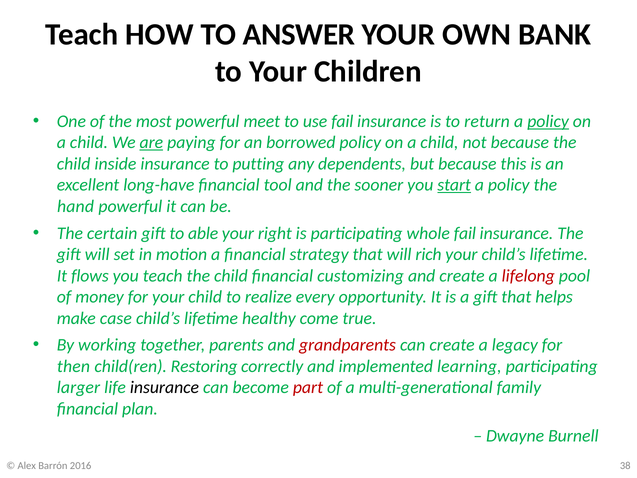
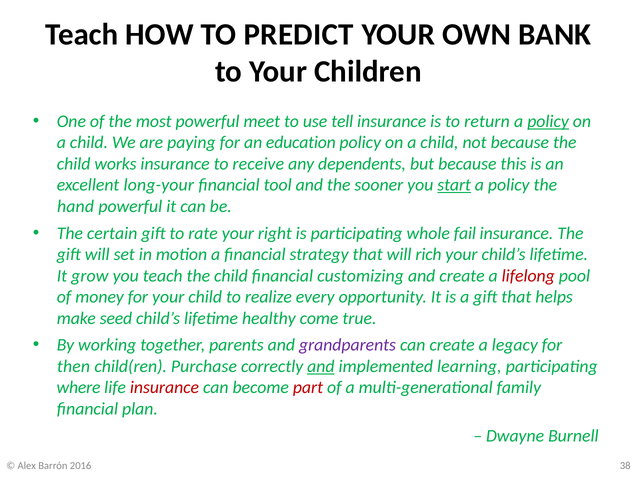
ANSWER: ANSWER -> PREDICT
use fail: fail -> tell
are underline: present -> none
borrowed: borrowed -> education
inside: inside -> works
putting: putting -> receive
long-have: long-have -> long-your
able: able -> rate
flows: flows -> grow
case: case -> seed
grandparents colour: red -> purple
Restoring: Restoring -> Purchase
and at (321, 366) underline: none -> present
larger: larger -> where
insurance at (164, 387) colour: black -> red
